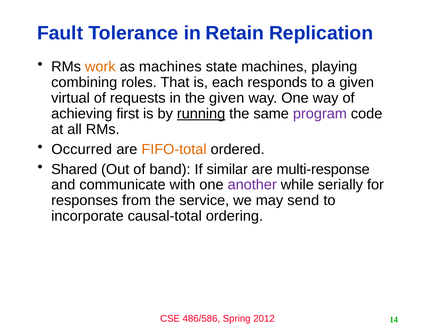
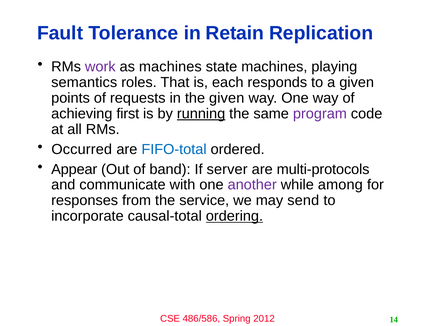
work colour: orange -> purple
combining: combining -> semantics
virtual: virtual -> points
FIFO-total colour: orange -> blue
Shared: Shared -> Appear
similar: similar -> server
multi-response: multi-response -> multi-protocols
serially: serially -> among
ordering underline: none -> present
